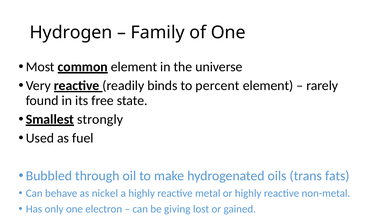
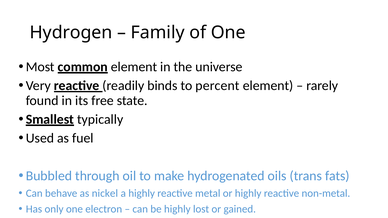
strongly: strongly -> typically
be giving: giving -> highly
